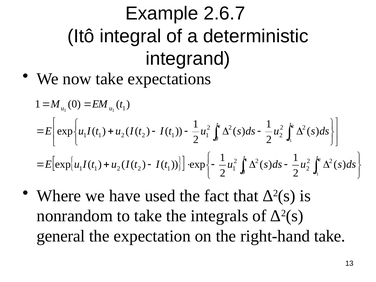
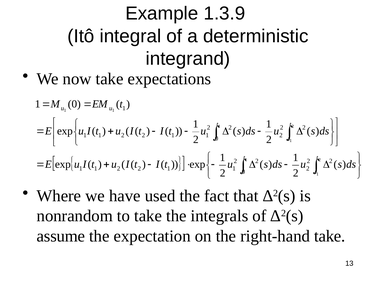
2.6.7: 2.6.7 -> 1.3.9
general: general -> assume
